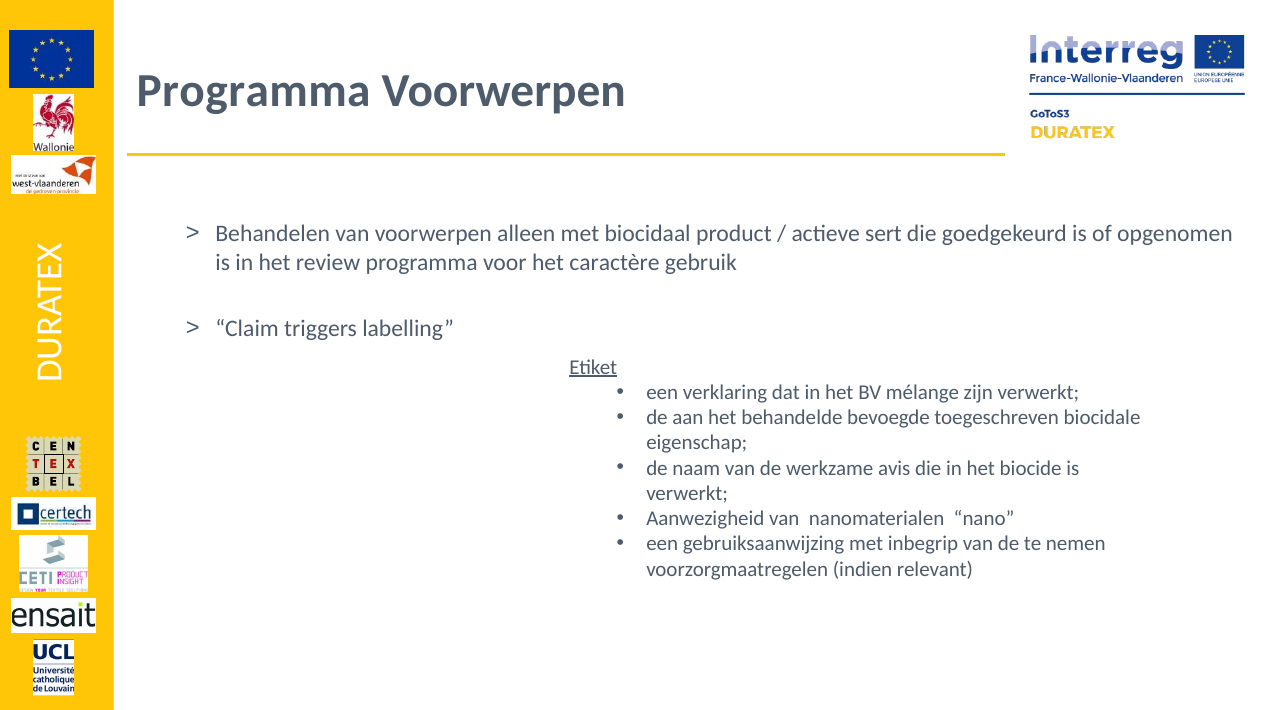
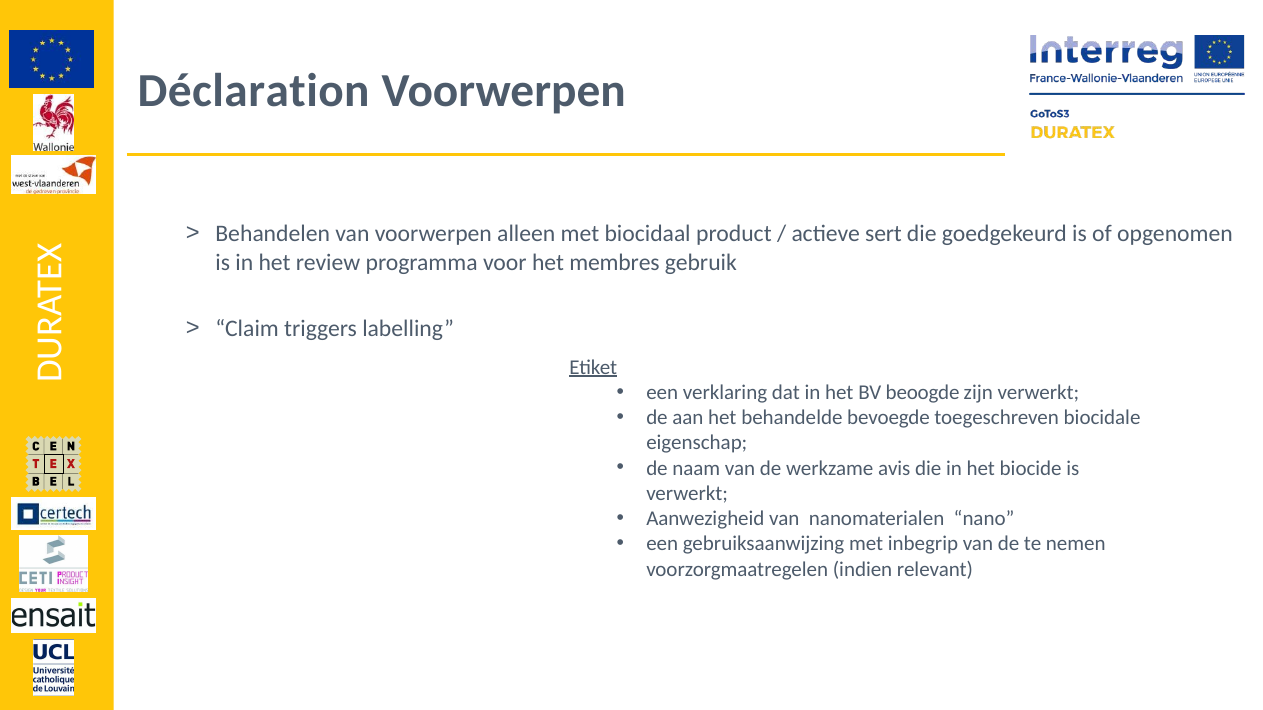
Programma at (254, 91): Programma -> Déclaration
caractère: caractère -> membres
mélange: mélange -> beoogde
